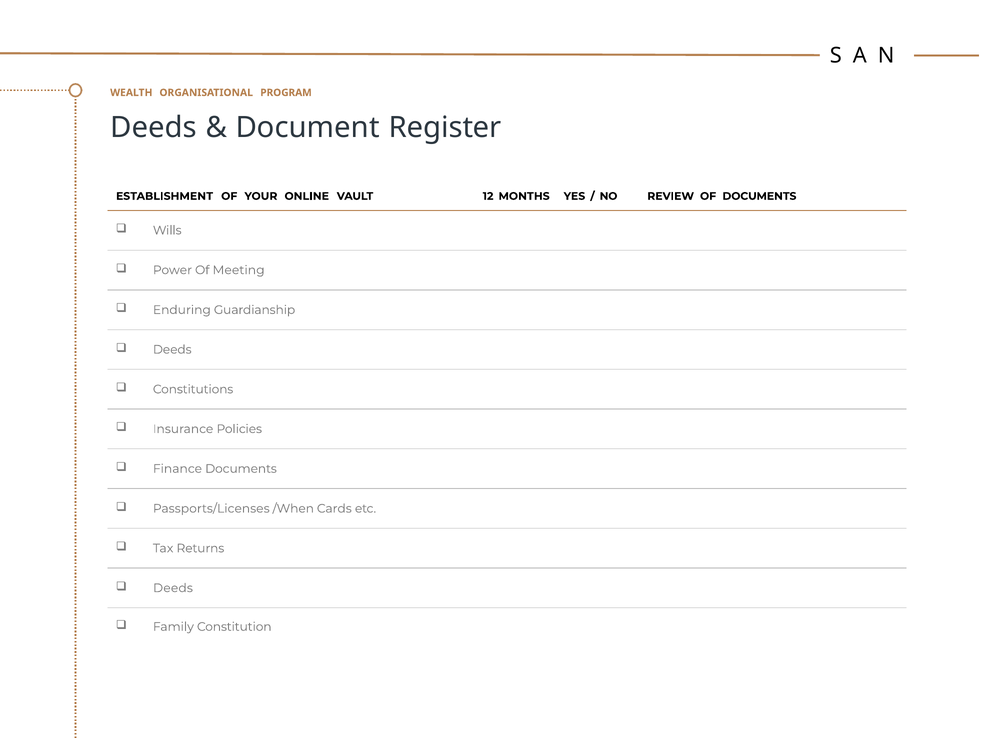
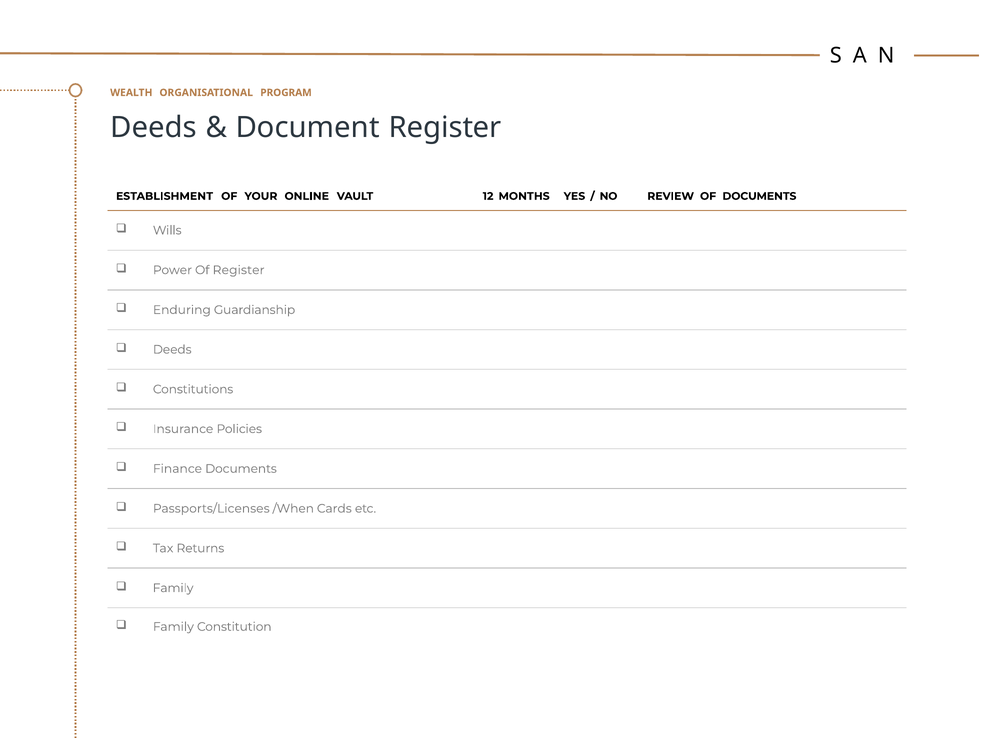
Of Meeting: Meeting -> Register
Deeds at (173, 588): Deeds -> Family
